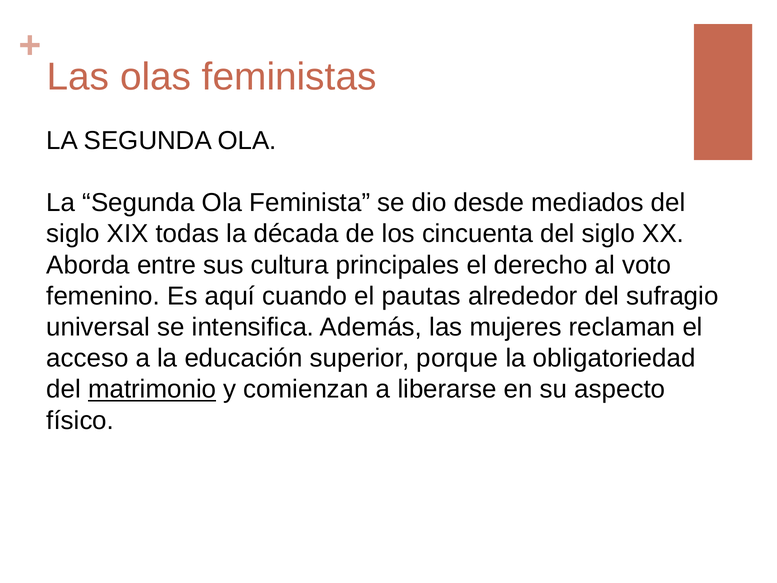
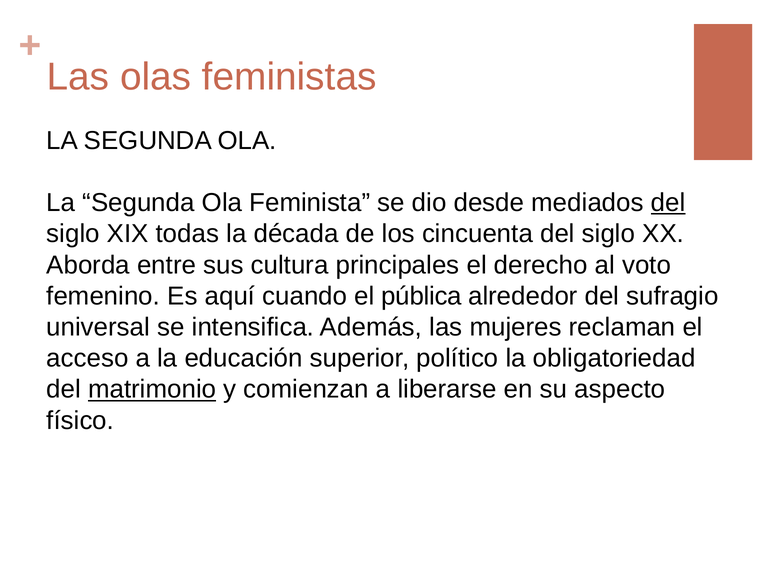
del at (668, 203) underline: none -> present
pautas: pautas -> pública
porque: porque -> político
